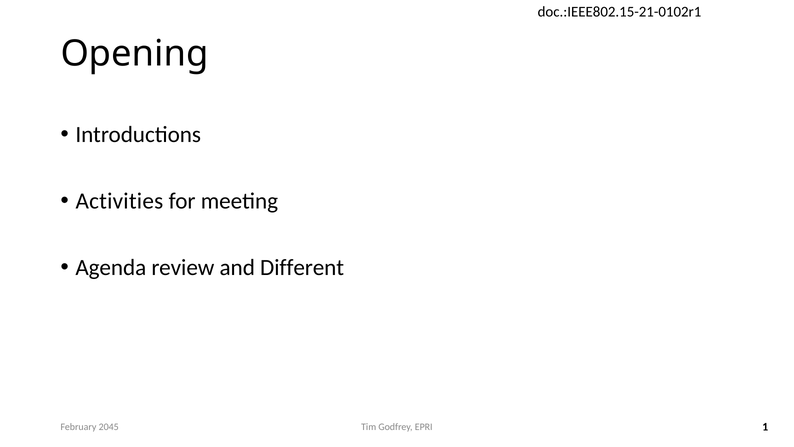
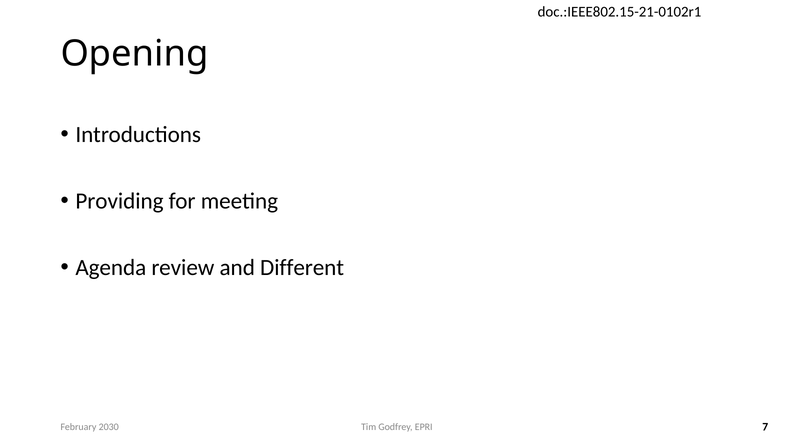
Activities: Activities -> Providing
2045: 2045 -> 2030
1: 1 -> 7
